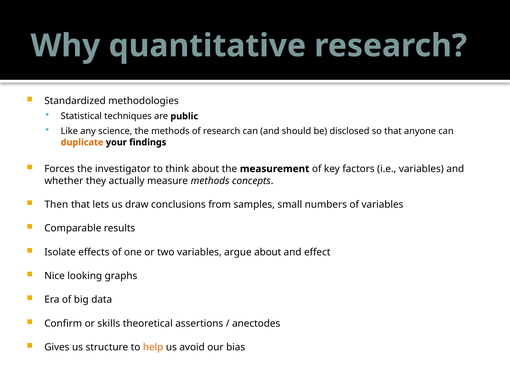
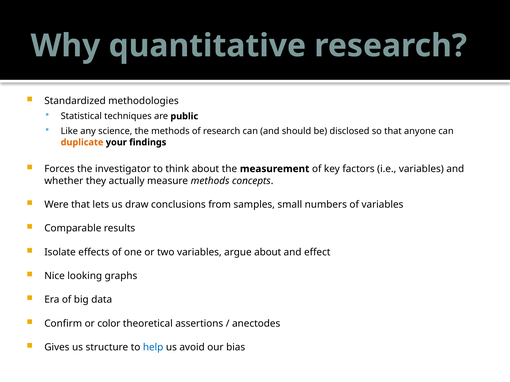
Then: Then -> Were
skills: skills -> color
help colour: orange -> blue
